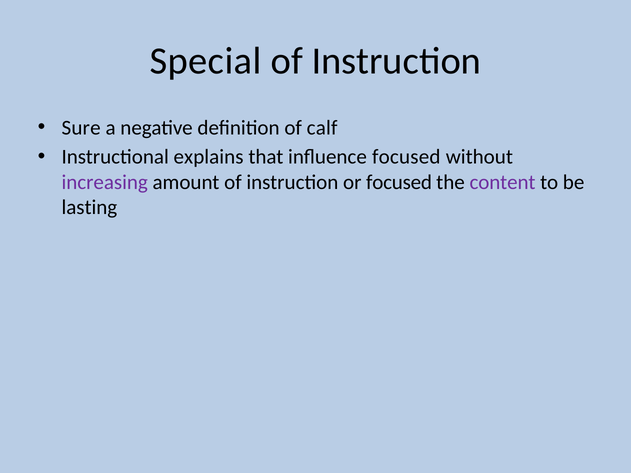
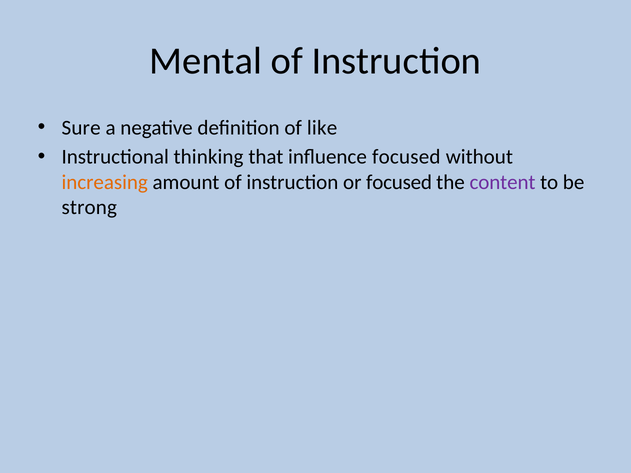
Special: Special -> Mental
calf: calf -> like
explains: explains -> thinking
increasing colour: purple -> orange
lasting: lasting -> strong
